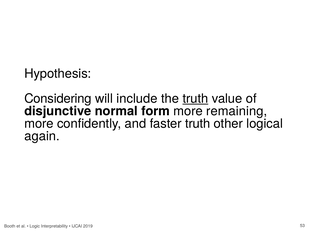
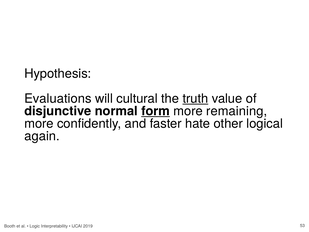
Considering: Considering -> Evaluations
include: include -> cultural
form underline: none -> present
faster truth: truth -> hate
